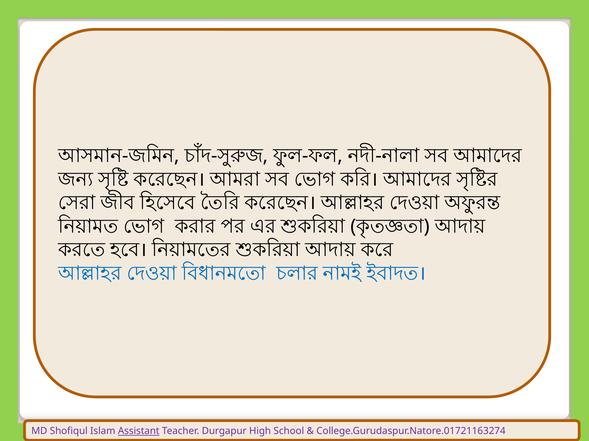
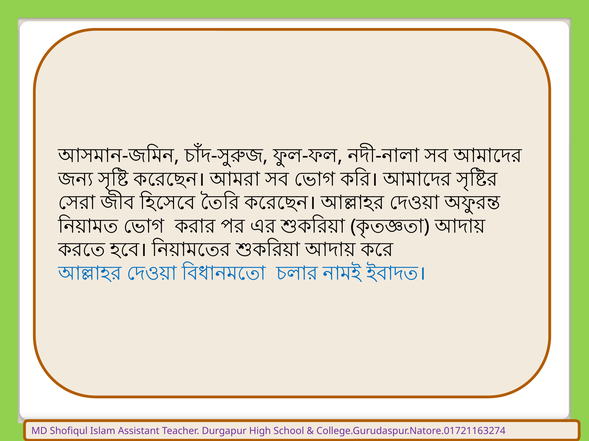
Assistant underline: present -> none
